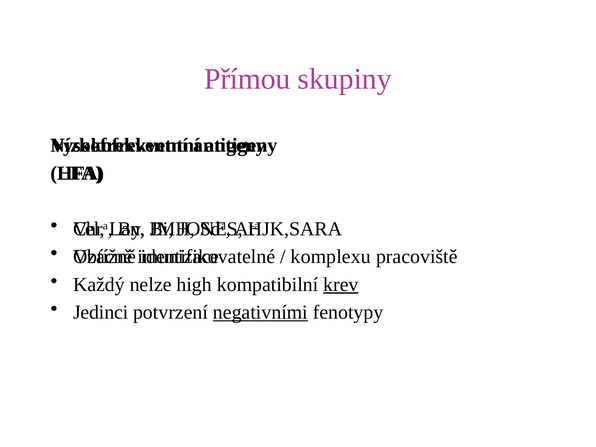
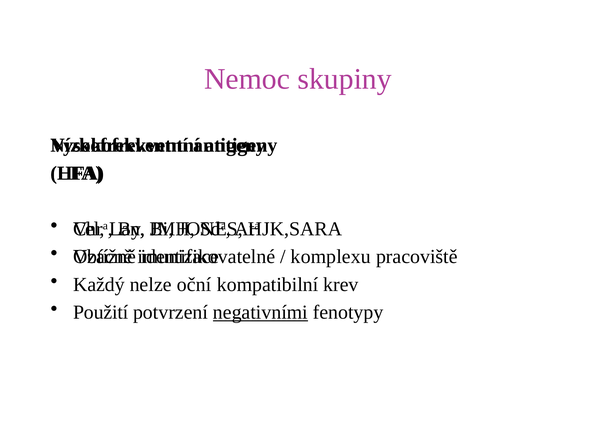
Přímou: Přímou -> Nemoc
high: high -> oční
krev underline: present -> none
Jedinci: Jedinci -> Použití
